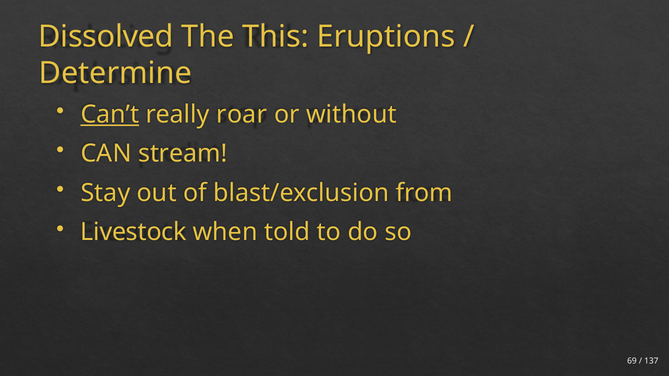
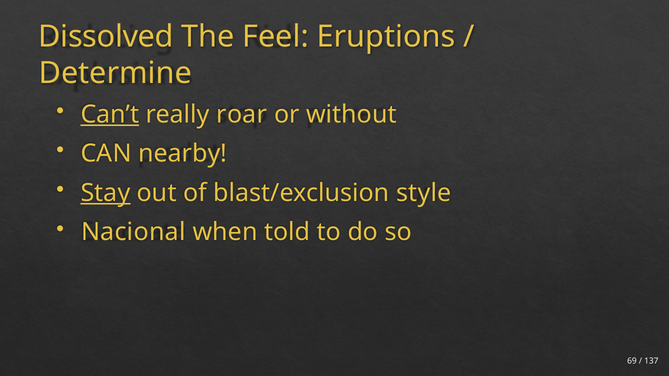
This: This -> Feel
stream: stream -> nearby
Stay underline: none -> present
from: from -> style
Livestock: Livestock -> Nacional
